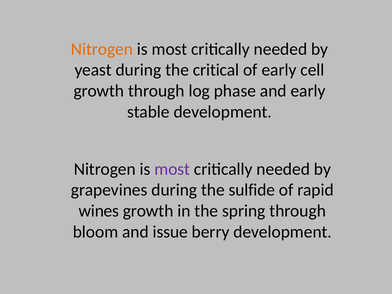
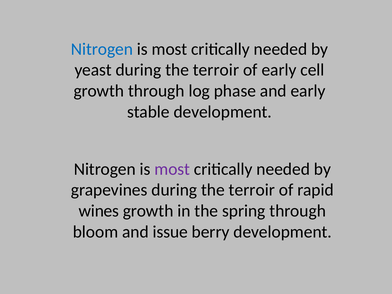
Nitrogen at (102, 49) colour: orange -> blue
yeast during the critical: critical -> terroir
grapevines during the sulfide: sulfide -> terroir
